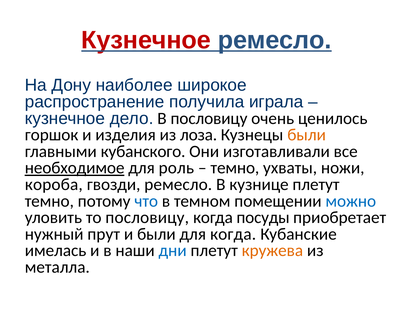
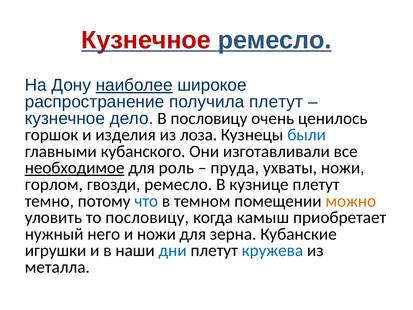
наиболее underline: none -> present
получила играла: играла -> плетут
были at (307, 135) colour: orange -> blue
темно at (235, 168): темно -> пруда
короба: короба -> горлом
можно colour: blue -> orange
посуды: посуды -> камыш
прут: прут -> него
и были: были -> ножи
для когда: когда -> зерна
имелась: имелась -> игрушки
кружева colour: orange -> blue
